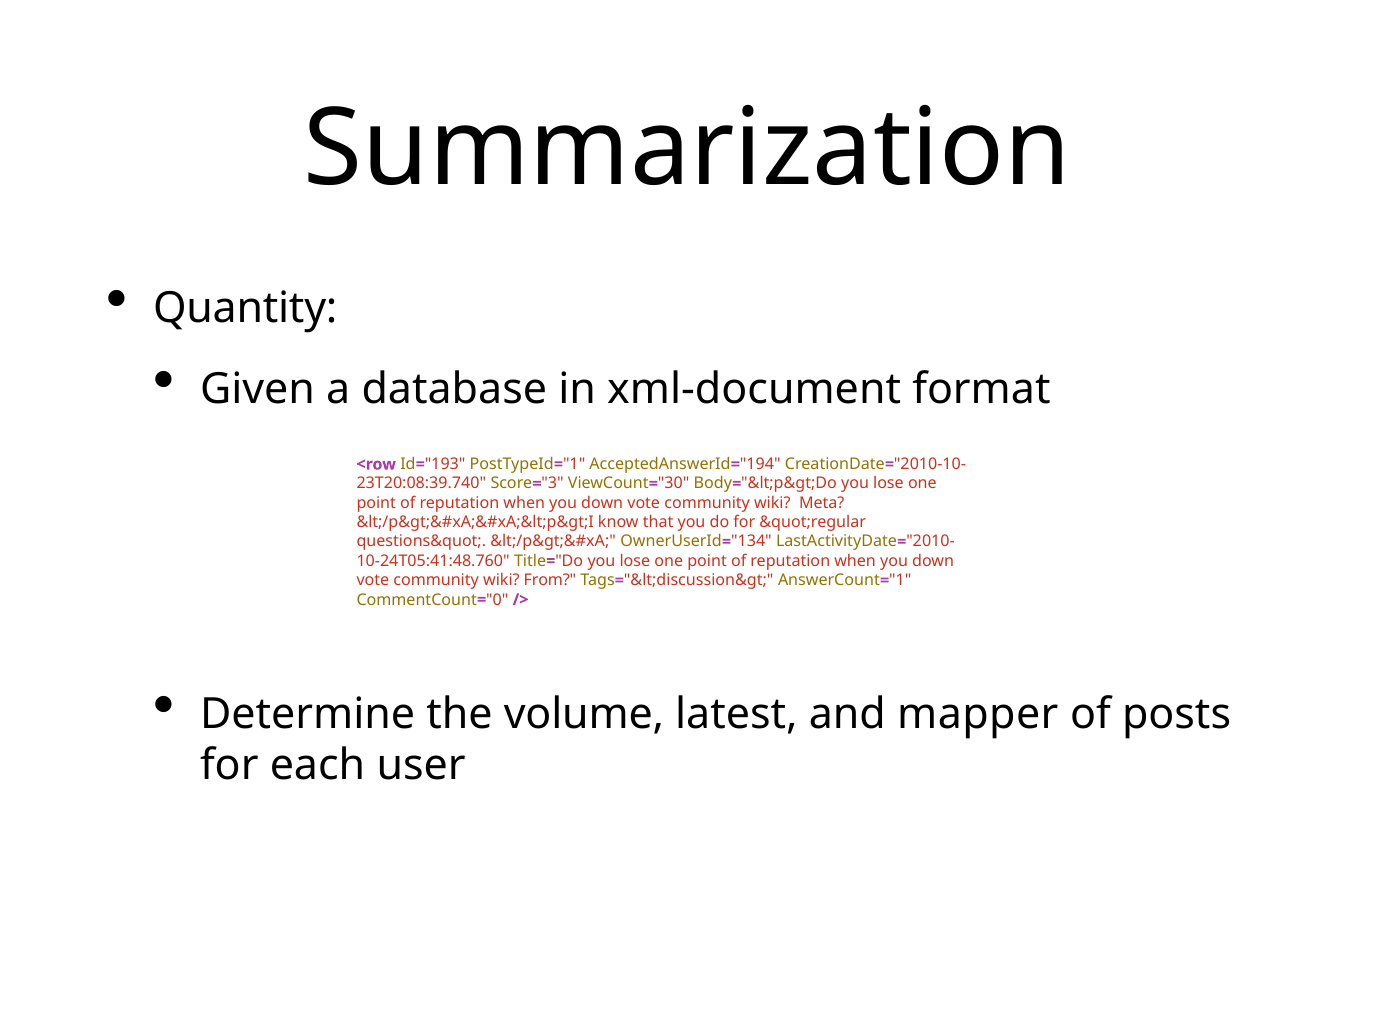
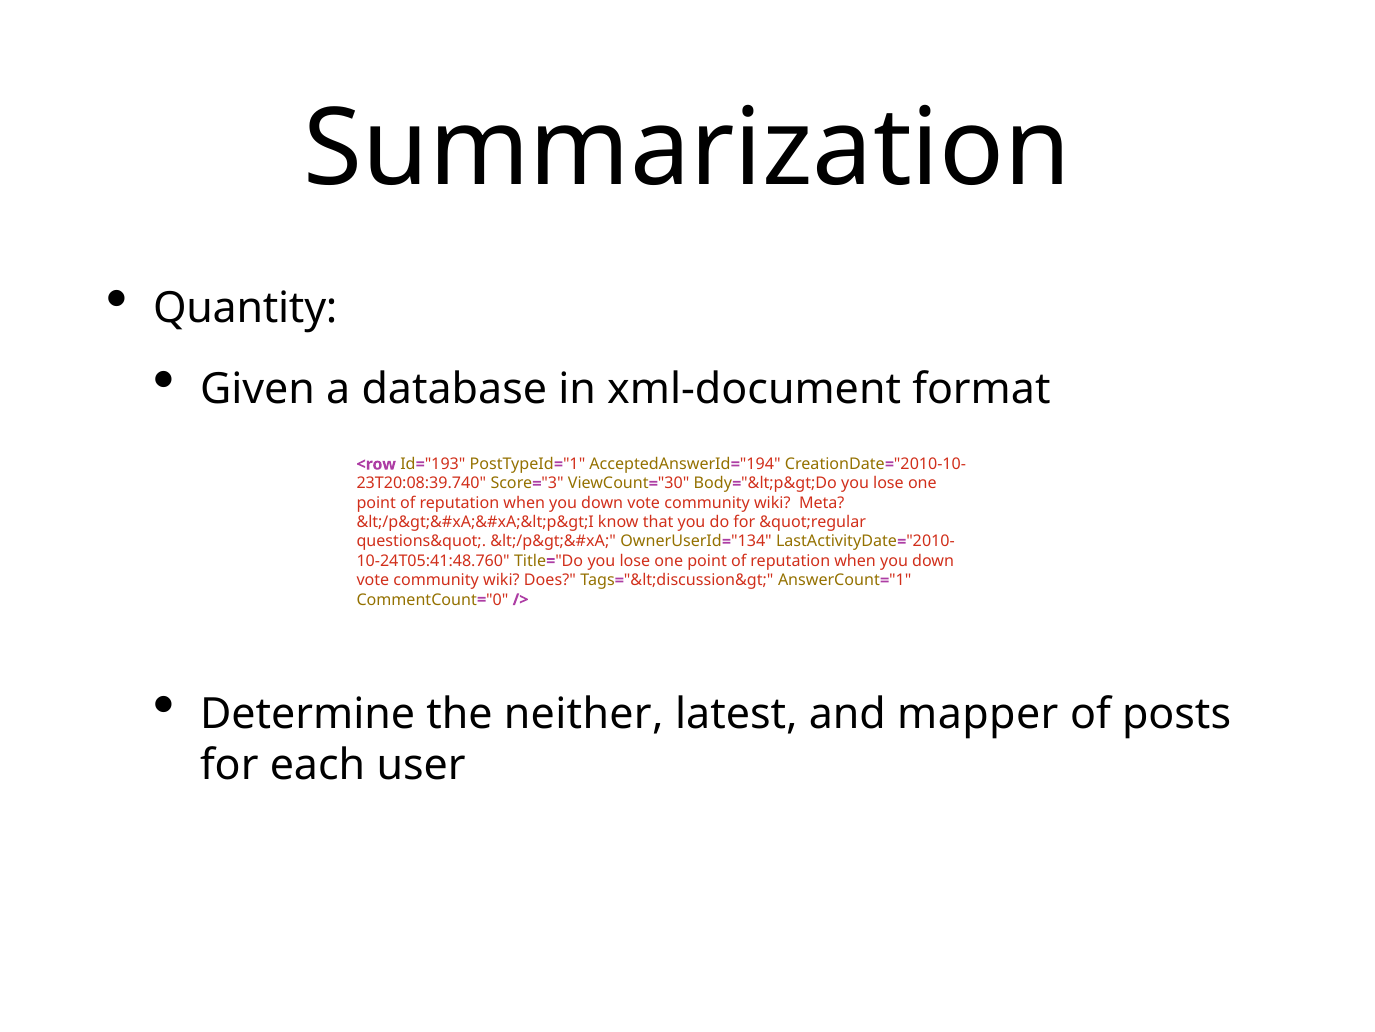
From: From -> Does
volume: volume -> neither
